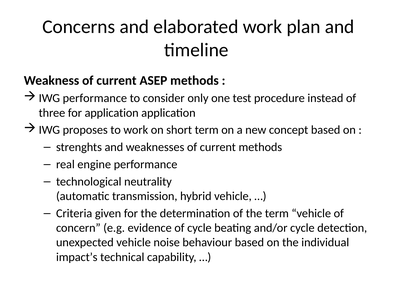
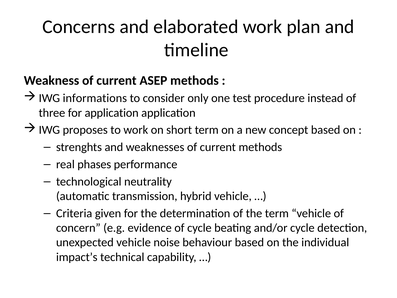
IWG performance: performance -> informations
engine: engine -> phases
